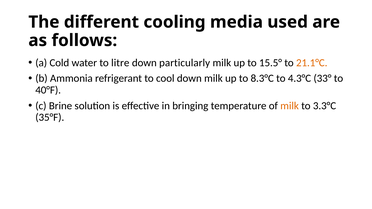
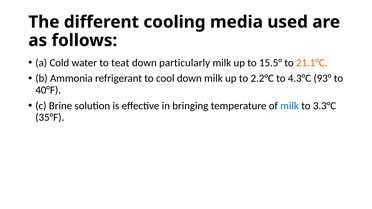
litre: litre -> teat
8.3°C: 8.3°C -> 2.2°C
33°: 33° -> 93°
milk at (290, 106) colour: orange -> blue
